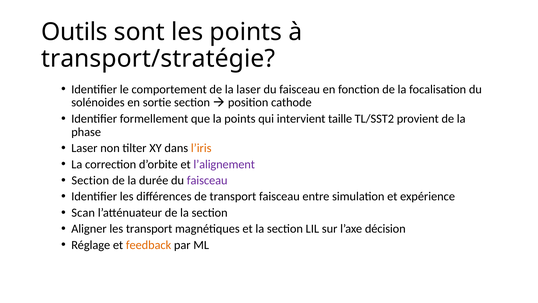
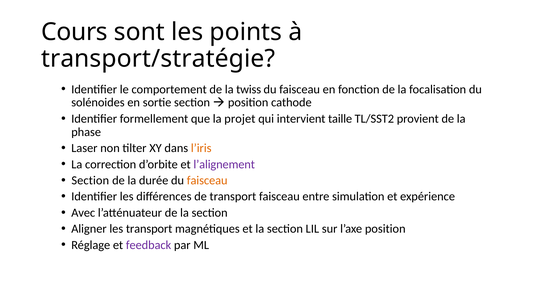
Outils: Outils -> Cours
la laser: laser -> twiss
la points: points -> projet
faisceau at (207, 180) colour: purple -> orange
Scan: Scan -> Avec
l’axe décision: décision -> position
feedback colour: orange -> purple
